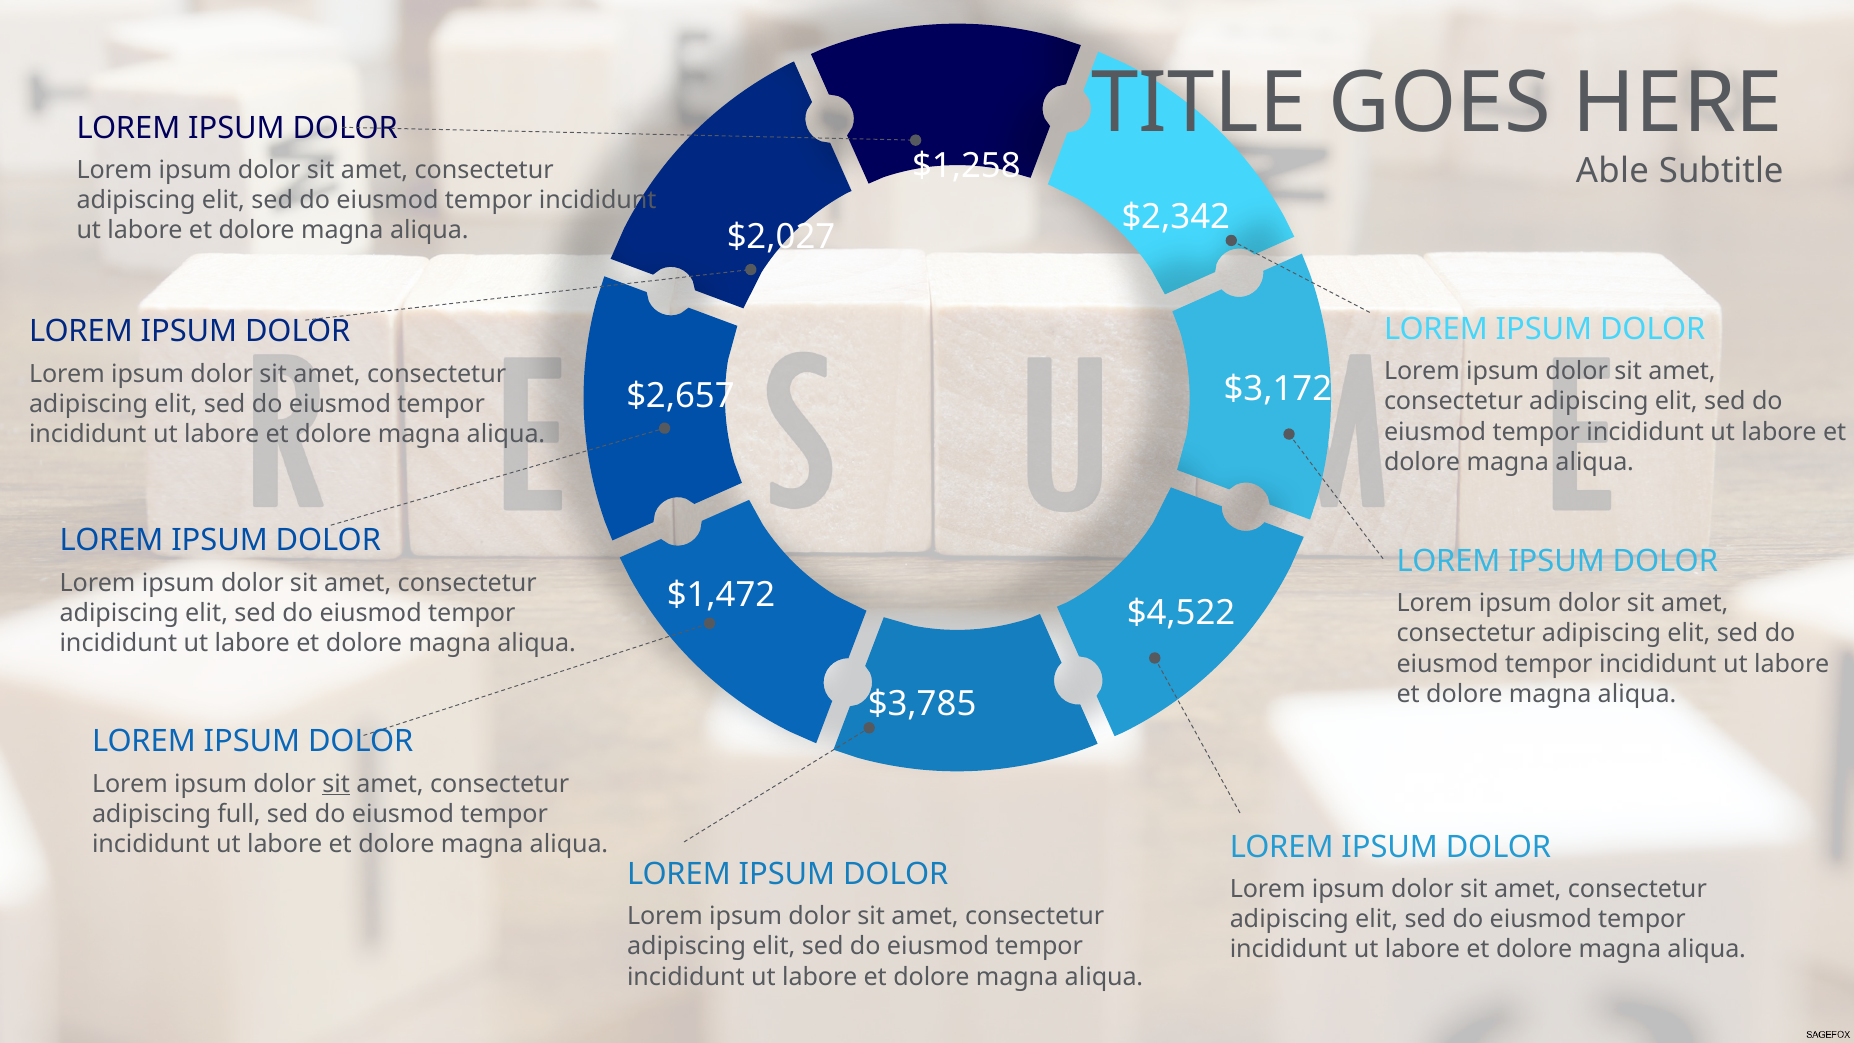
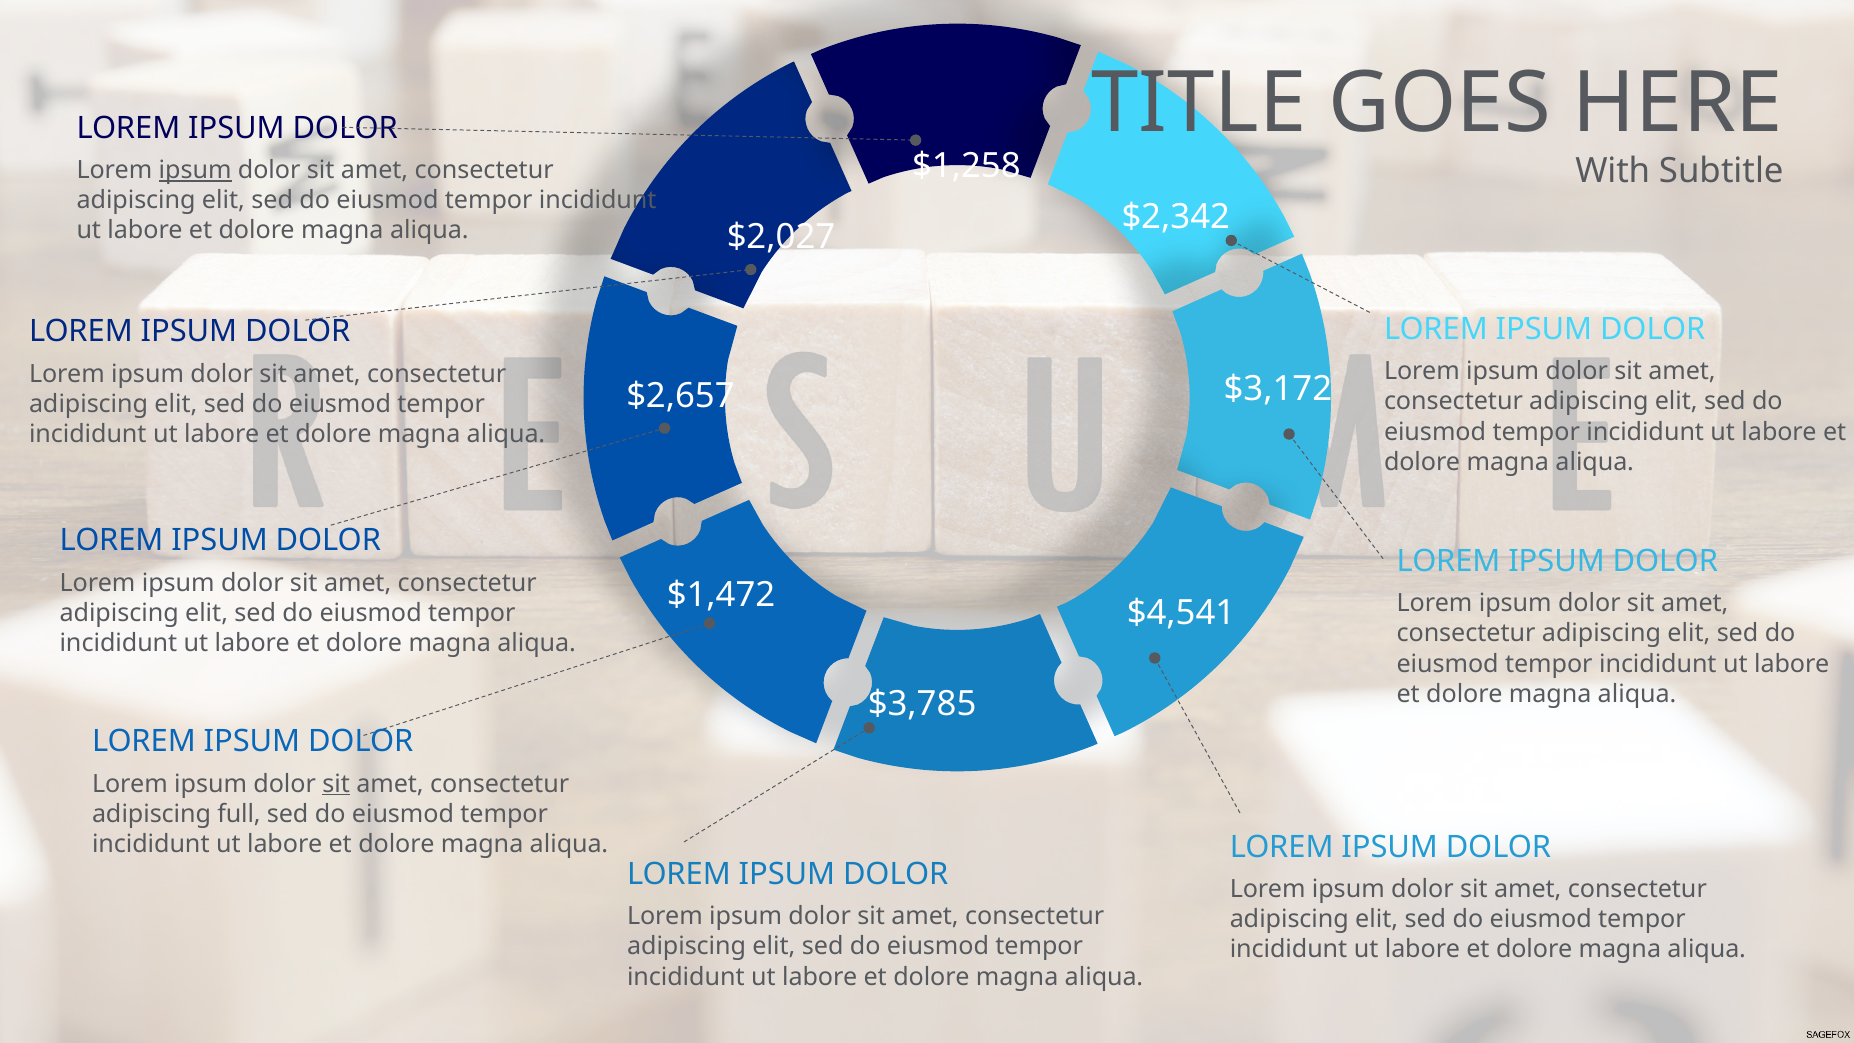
Able: Able -> With
ipsum at (195, 170) underline: none -> present
$4,522: $4,522 -> $4,541
